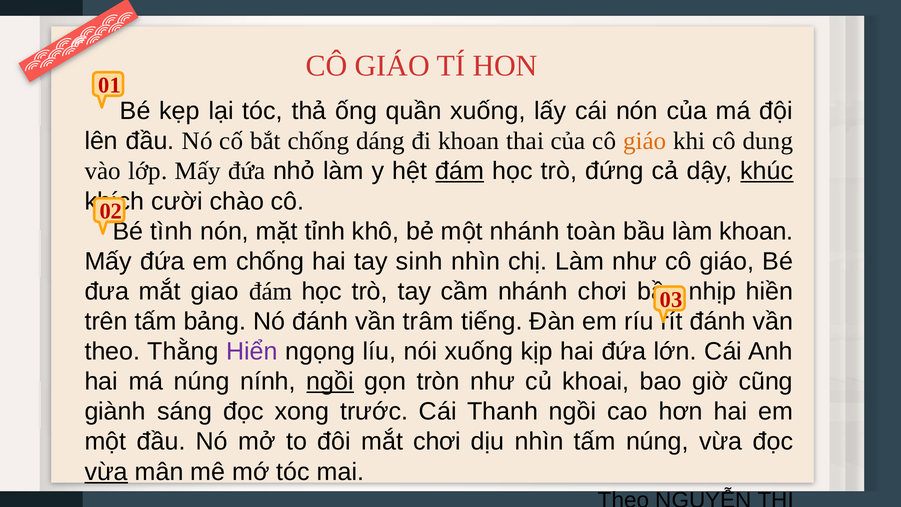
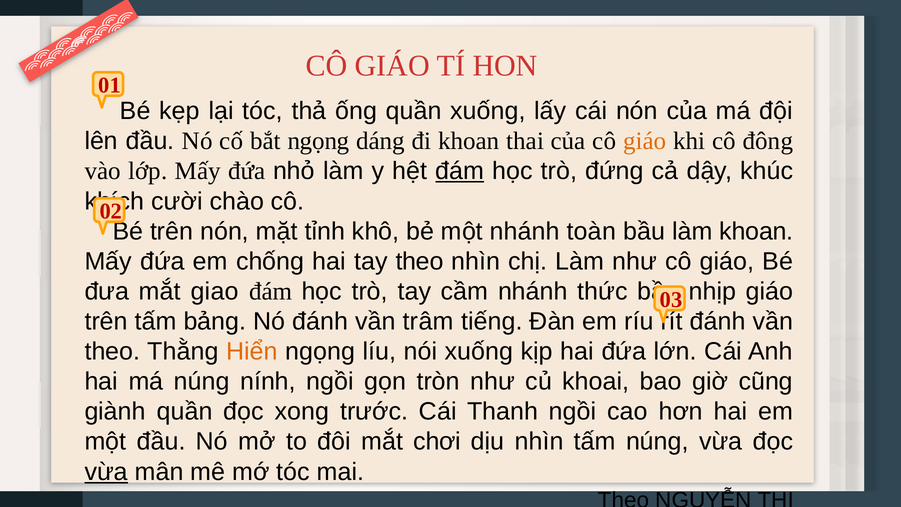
bắt chống: chống -> ngọng
dung: dung -> đông
khúc underline: present -> none
tình at (171, 231): tình -> trên
tay sinh: sinh -> theo
nhánh chơi: chơi -> thức
nhịp hiền: hiền -> giáo
Hiển colour: purple -> orange
ngồi at (330, 381) underline: present -> none
giành sáng: sáng -> quần
